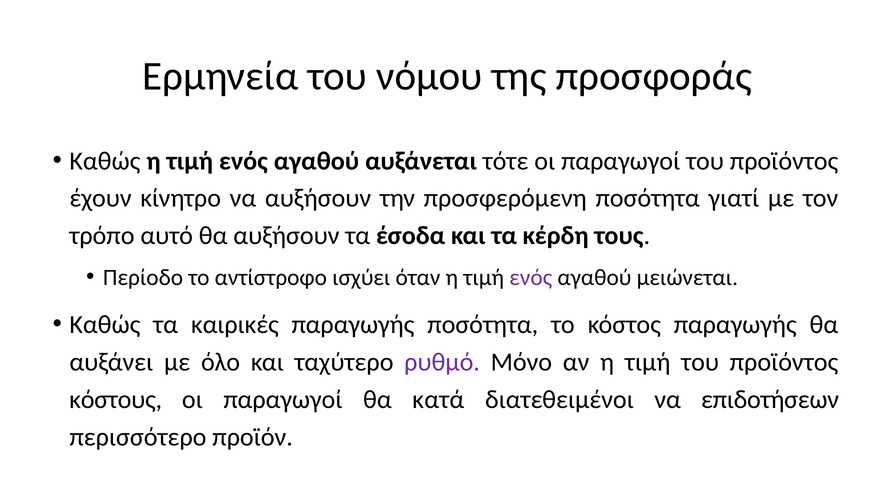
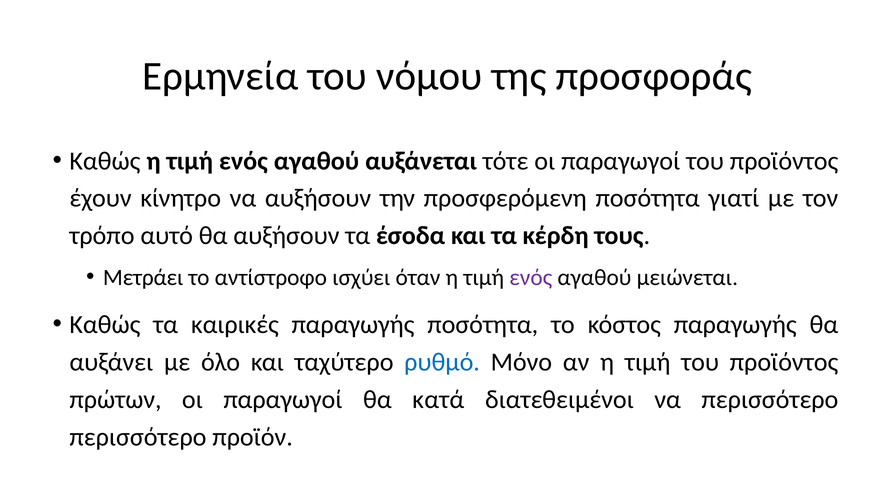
Περίοδο: Περίοδο -> Μετράει
ρυθμό colour: purple -> blue
κόστους: κόστους -> πρώτων
να επιδοτήσεων: επιδοτήσεων -> περισσότερο
